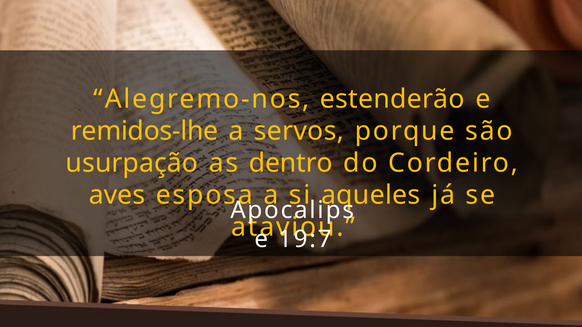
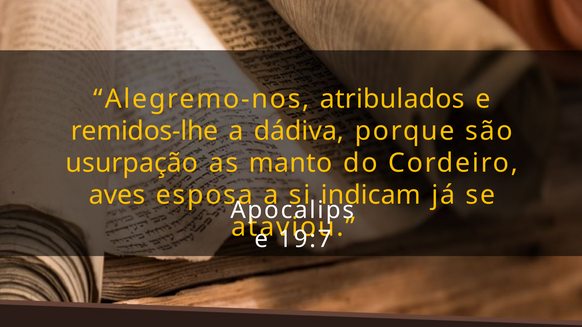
estenderão: estenderão -> atribulados
servos: servos -> dádiva
dentro: dentro -> manto
aqueles: aqueles -> indicam
